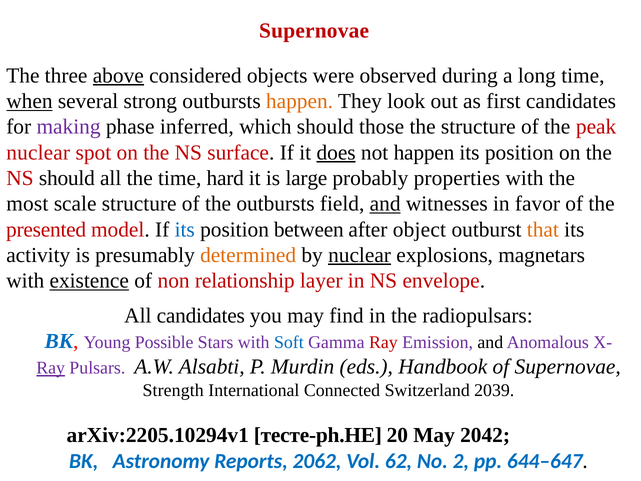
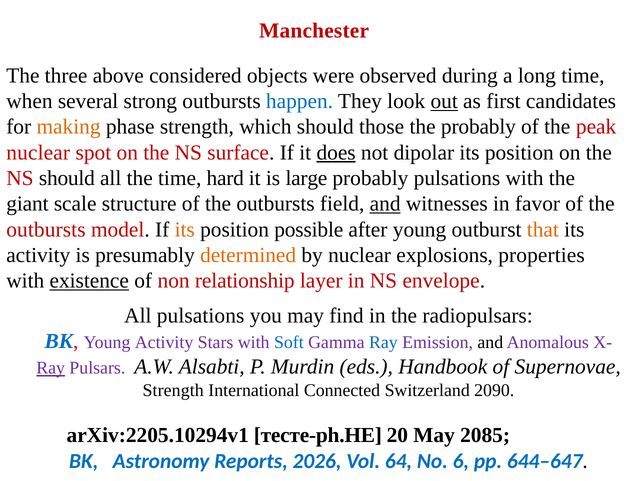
Supernovae at (314, 31): Supernovae -> Manchester
above underline: present -> none
when underline: present -> none
happen at (300, 101) colour: orange -> blue
out underline: none -> present
making colour: purple -> orange
phase inferred: inferred -> strength
the structure: structure -> probably
not happen: happen -> dipolar
probably properties: properties -> pulsations
most: most -> giant
presented at (46, 229): presented -> outbursts
its at (185, 229) colour: blue -> orange
between: between -> possible
after object: object -> young
nuclear at (360, 255) underline: present -> none
magnetars: magnetars -> properties
All candidates: candidates -> pulsations
Young Possible: Possible -> Activity
Ray at (383, 342) colour: red -> blue
2039: 2039 -> 2090
2042: 2042 -> 2085
2062: 2062 -> 2026
62: 62 -> 64
2: 2 -> 6
